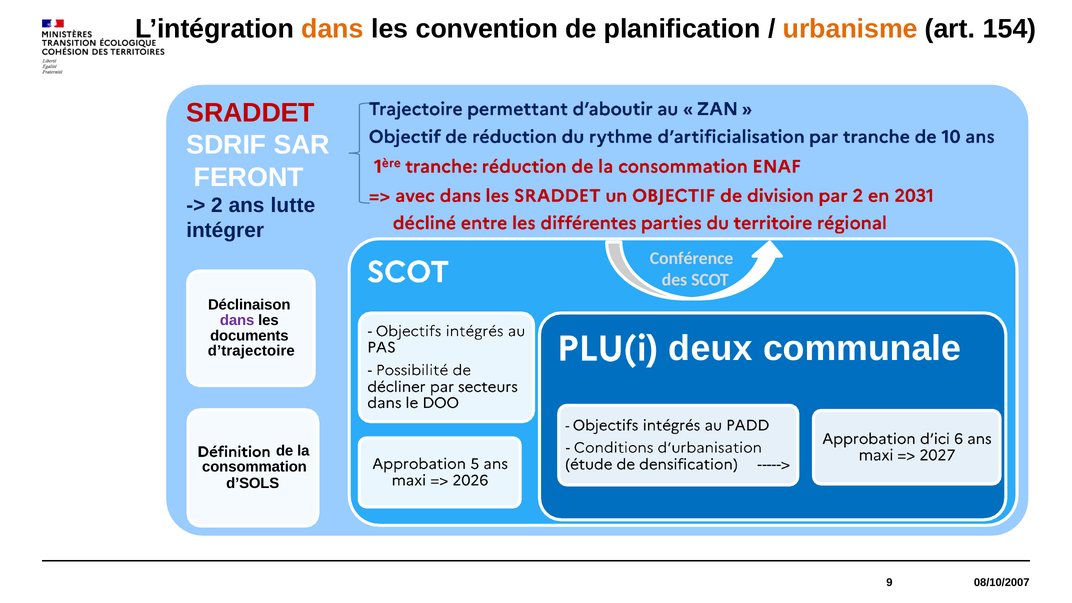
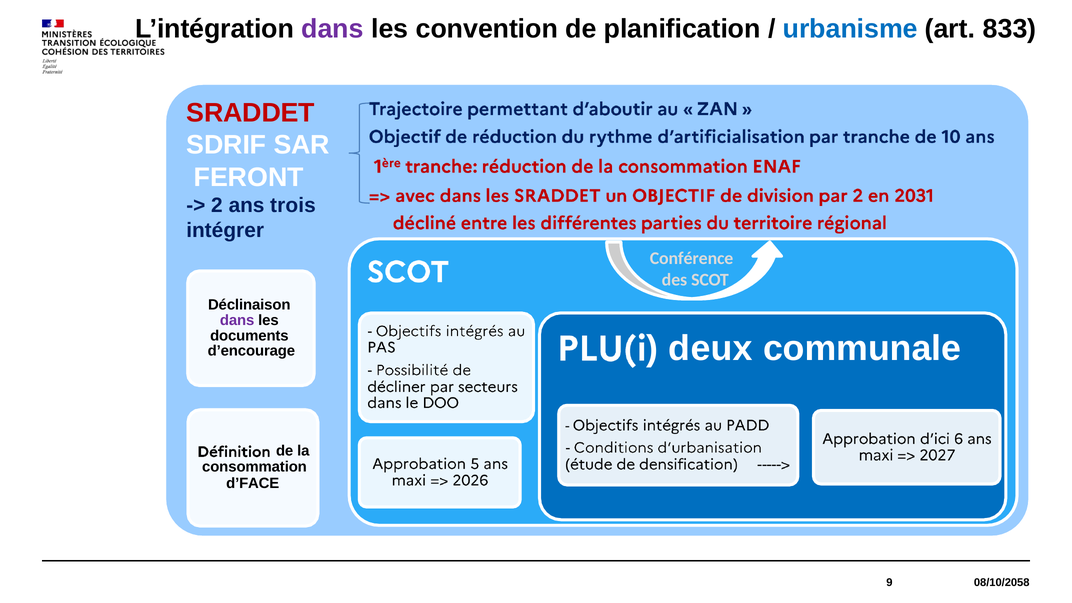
dans at (332, 29) colour: orange -> purple
urbanisme colour: orange -> blue
154: 154 -> 833
lutte: lutte -> trois
d’trajectoire: d’trajectoire -> d’encourage
d’SOLS: d’SOLS -> d’FACE
08/10/2007: 08/10/2007 -> 08/10/2058
